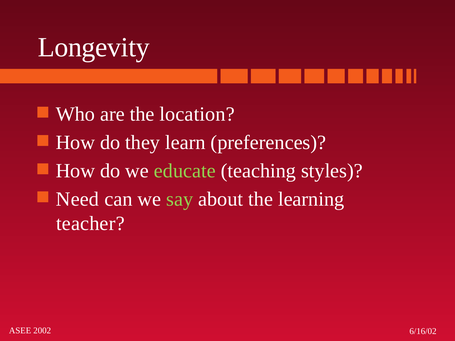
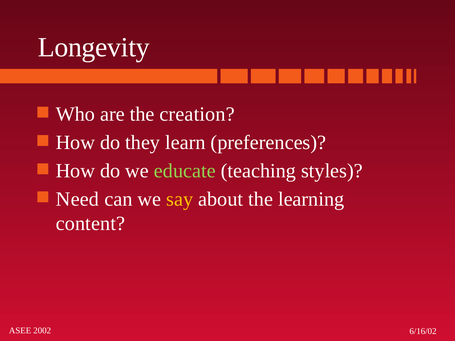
location: location -> creation
say colour: light green -> yellow
teacher: teacher -> content
